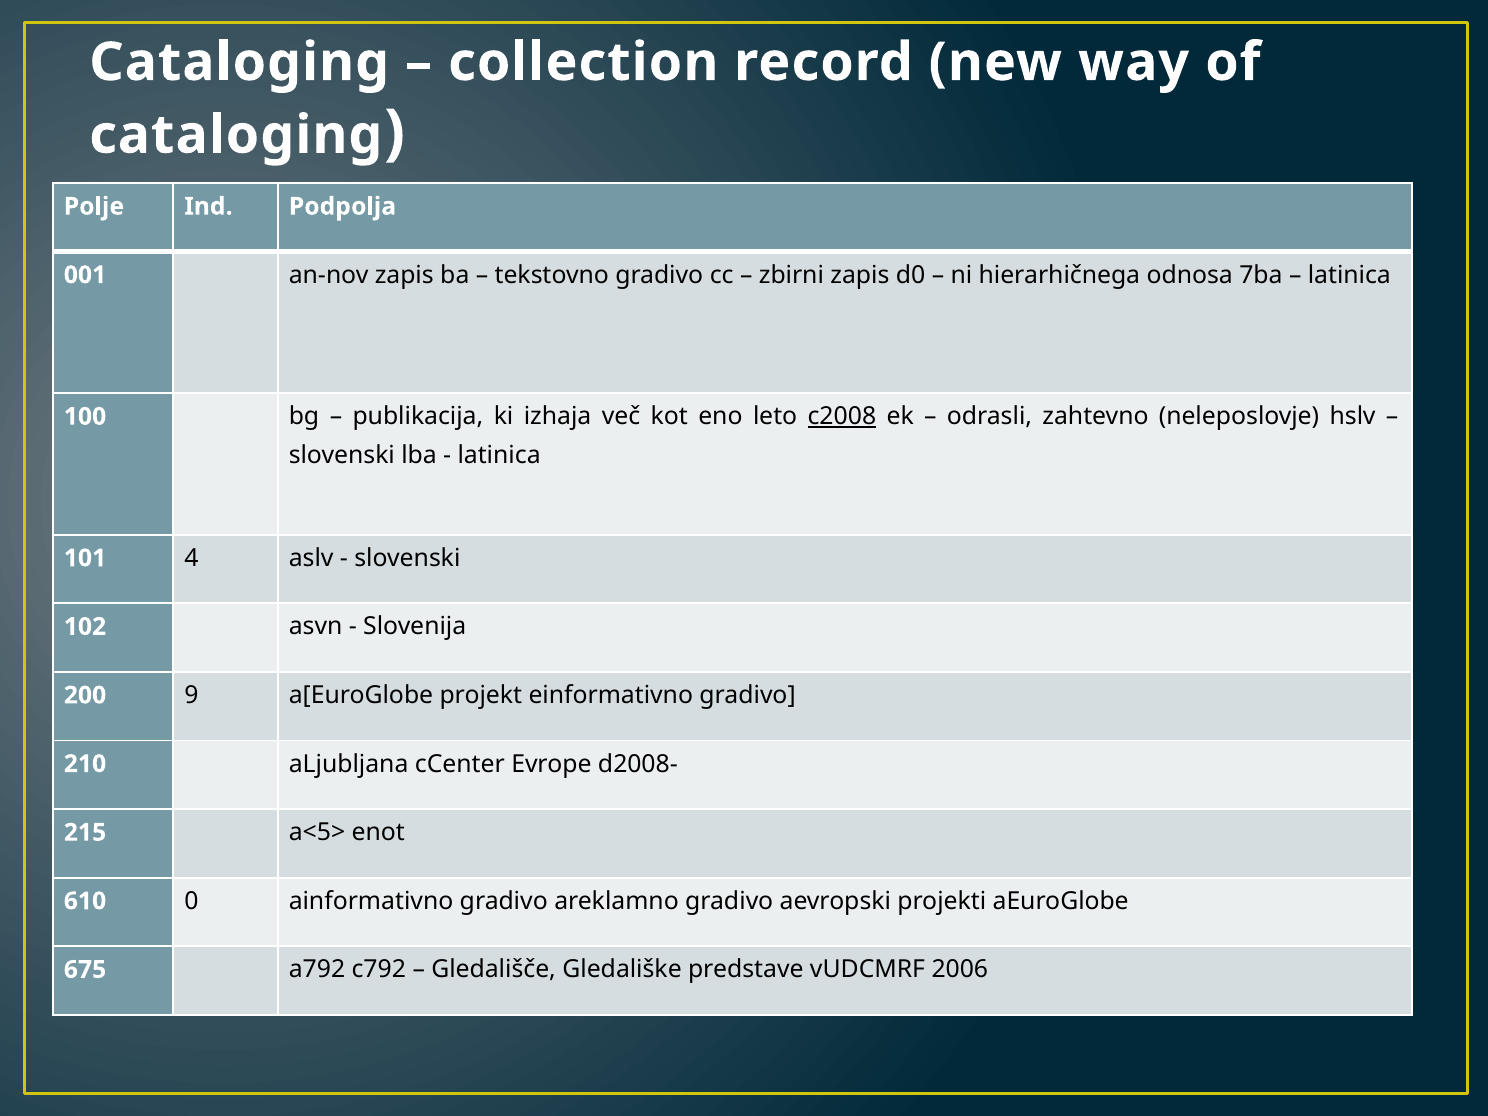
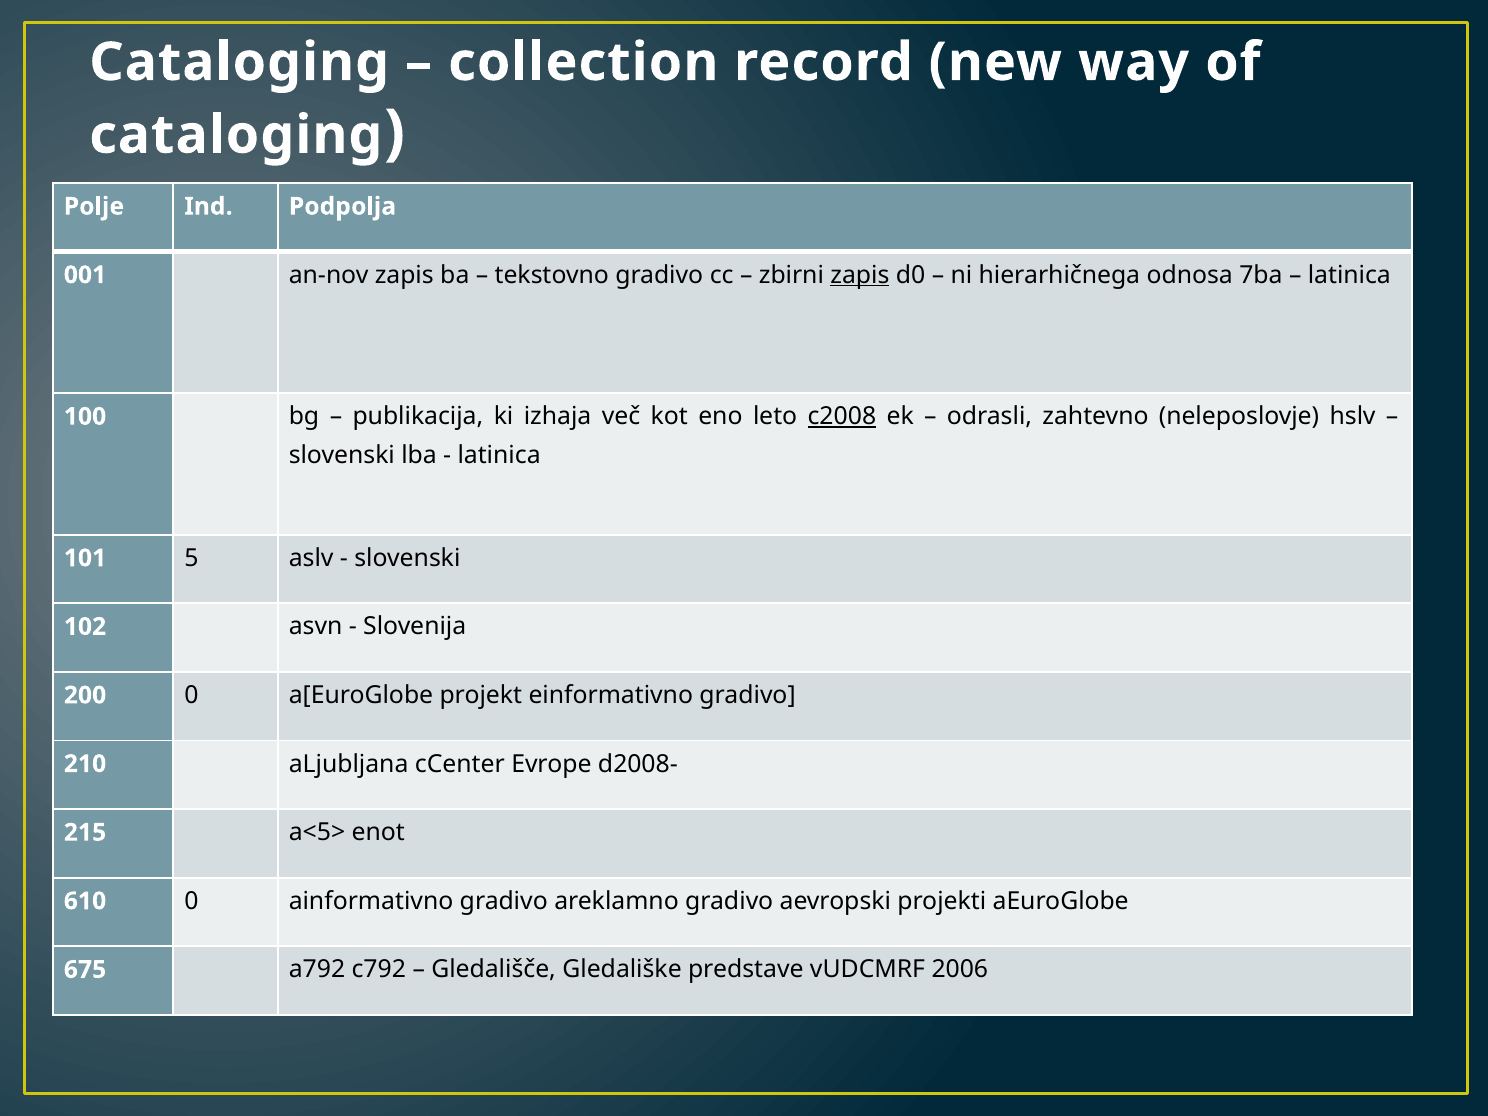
zapis at (860, 275) underline: none -> present
4: 4 -> 5
200 9: 9 -> 0
